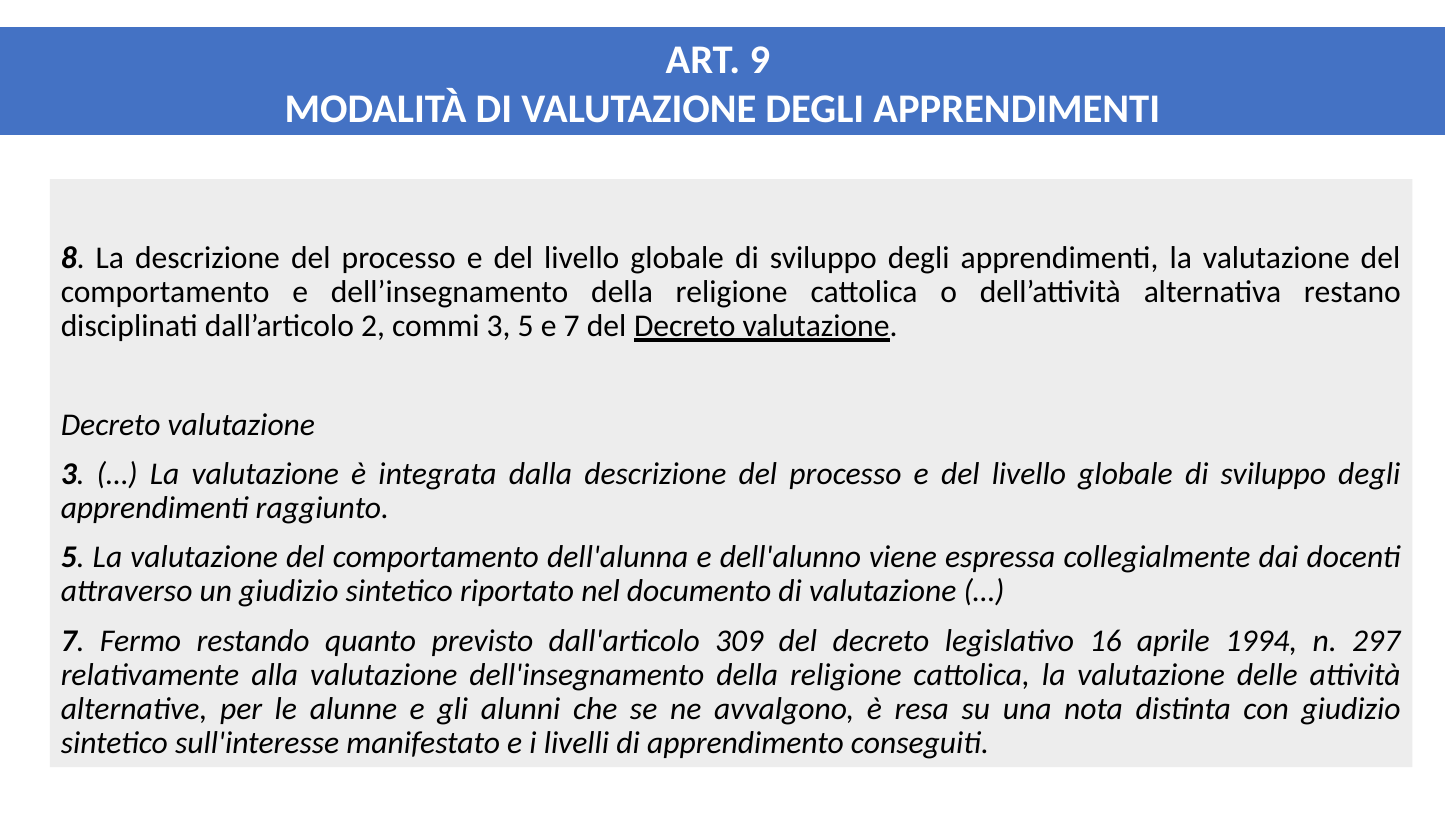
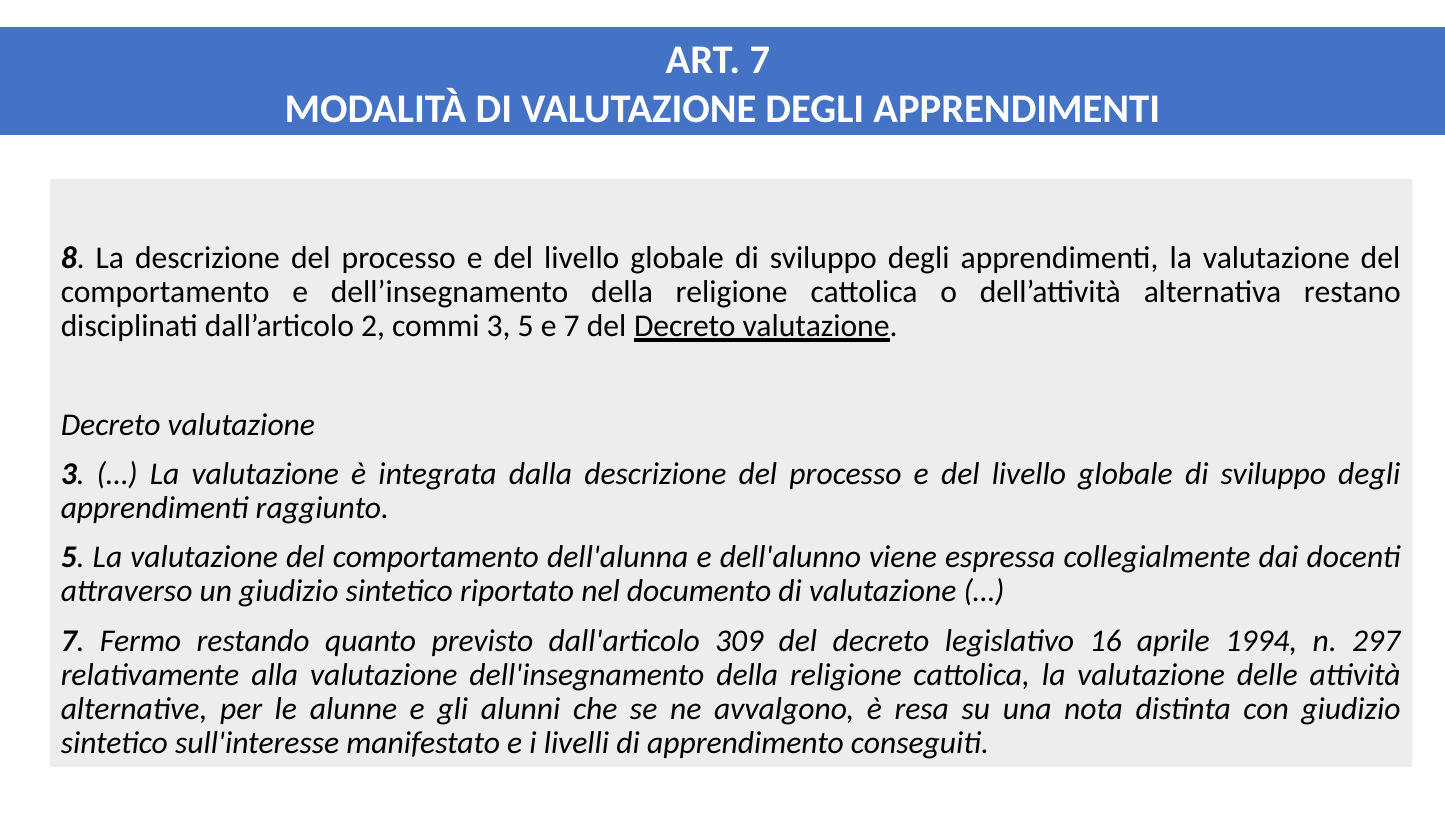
ART 9: 9 -> 7
